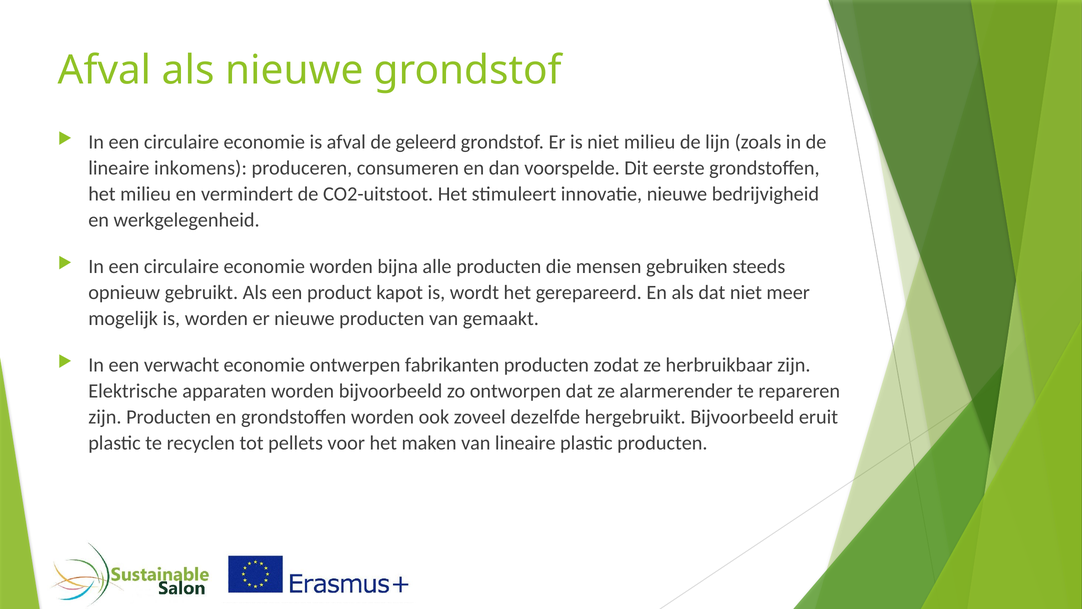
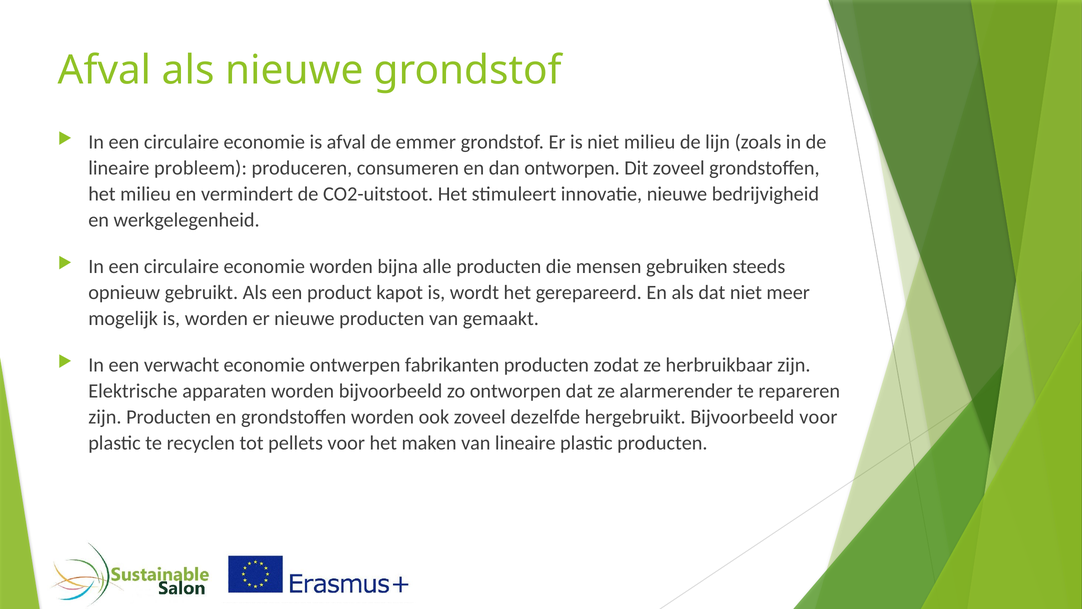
geleerd: geleerd -> emmer
inkomens: inkomens -> probleem
dan voorspelde: voorspelde -> ontworpen
Dit eerste: eerste -> zoveel
Bijvoorbeeld eruit: eruit -> voor
